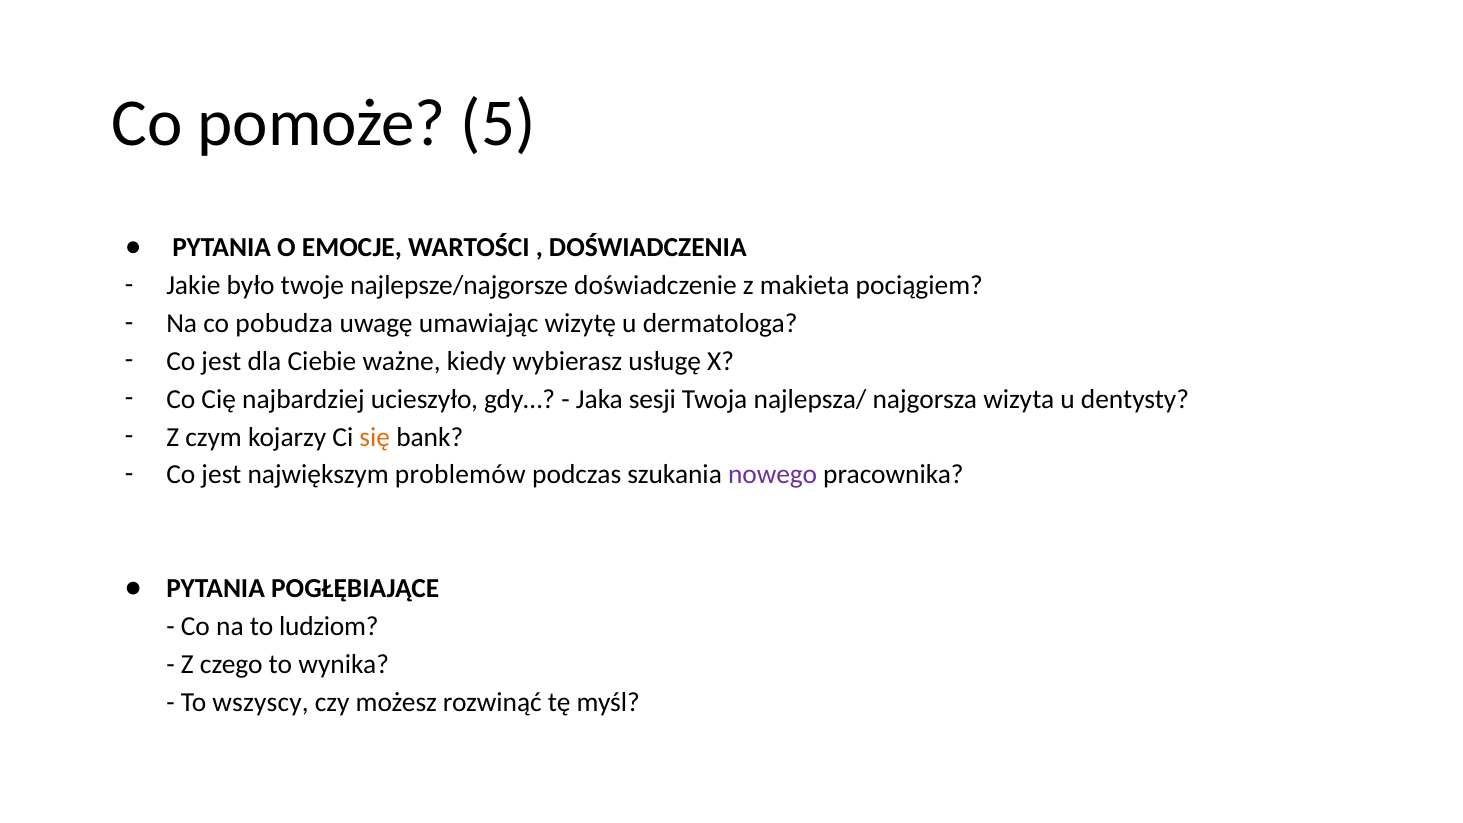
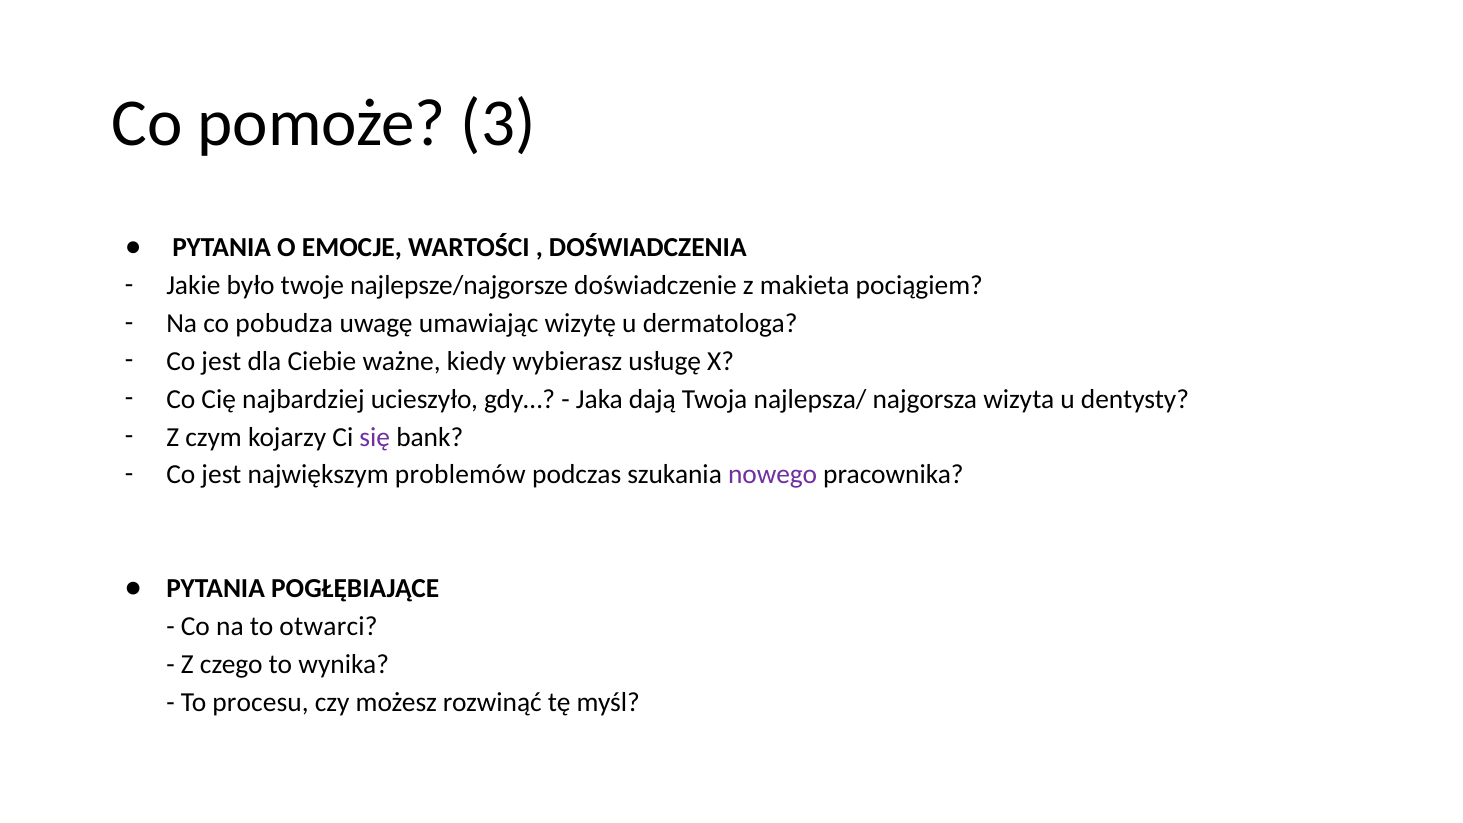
5: 5 -> 3
sesji: sesji -> dają
się colour: orange -> purple
ludziom: ludziom -> otwarci
wszyscy: wszyscy -> procesu
